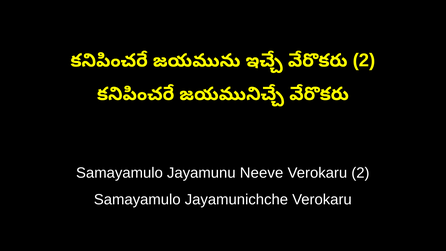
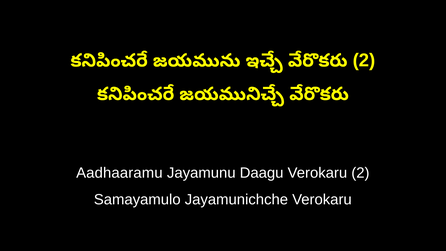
Samayamulo at (119, 173): Samayamulo -> Aadhaaramu
Neeve: Neeve -> Daagu
